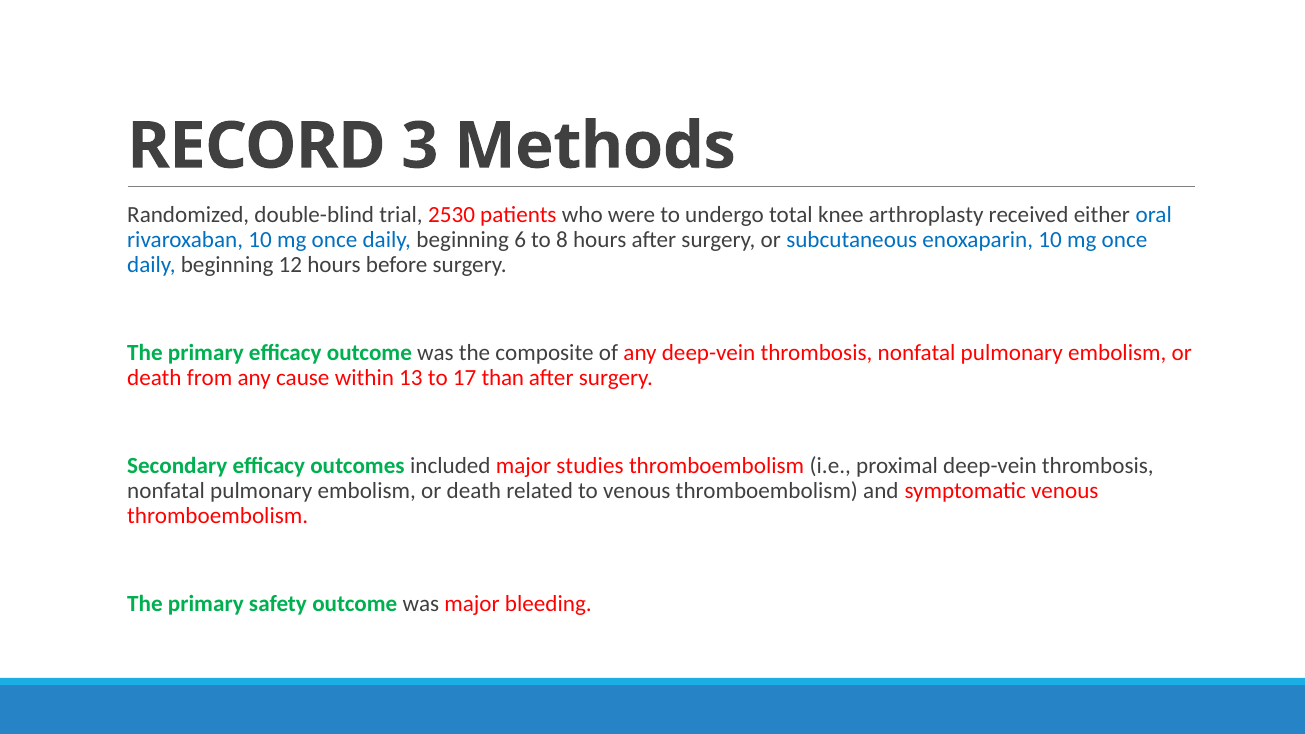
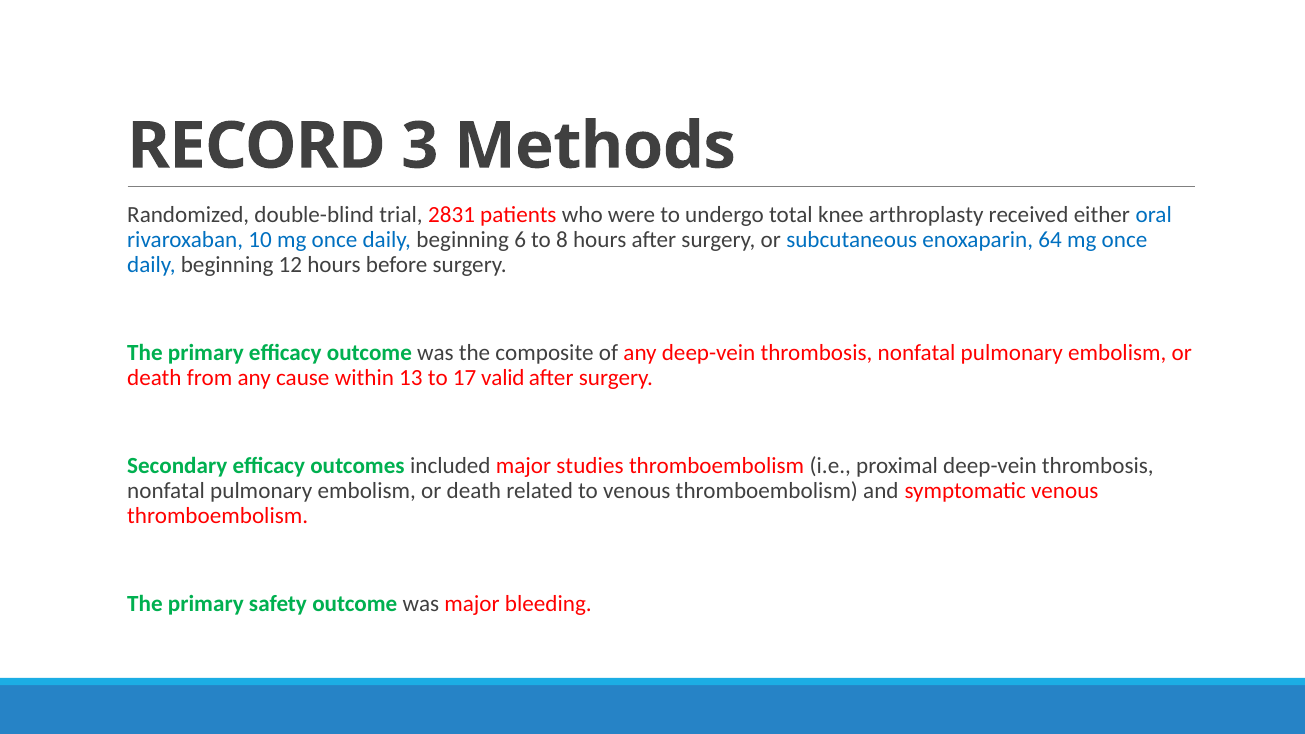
2530: 2530 -> 2831
enoxaparin 10: 10 -> 64
than: than -> valid
